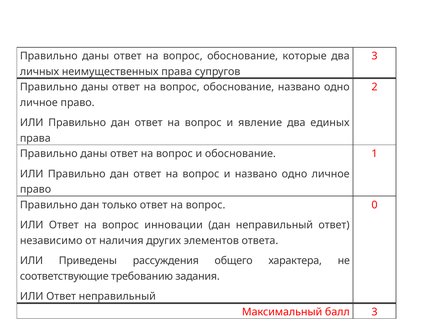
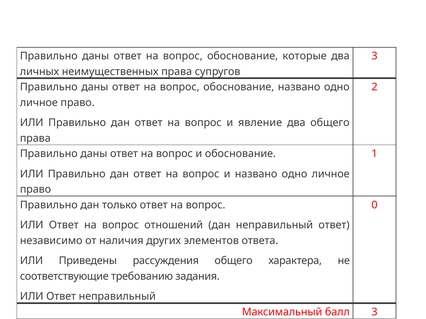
два единых: единых -> общего
инновации: инновации -> отношений
